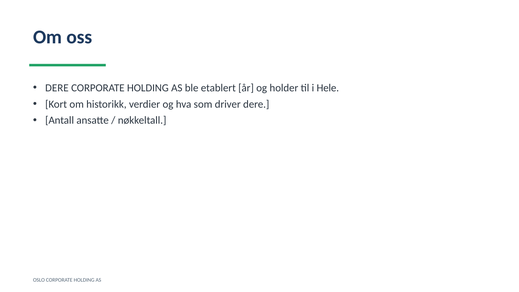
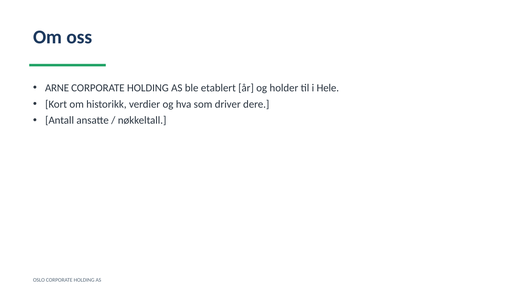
DERE at (57, 88): DERE -> ARNE
